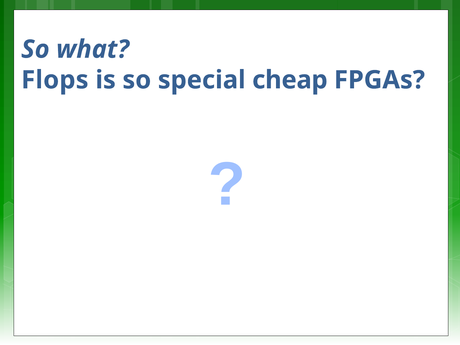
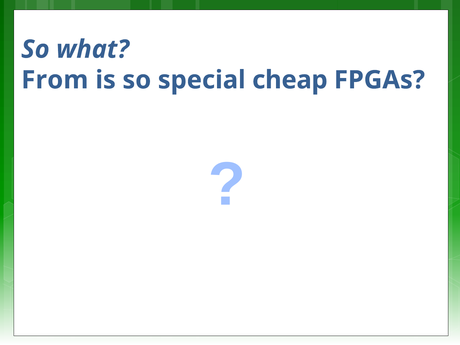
Flops: Flops -> From
